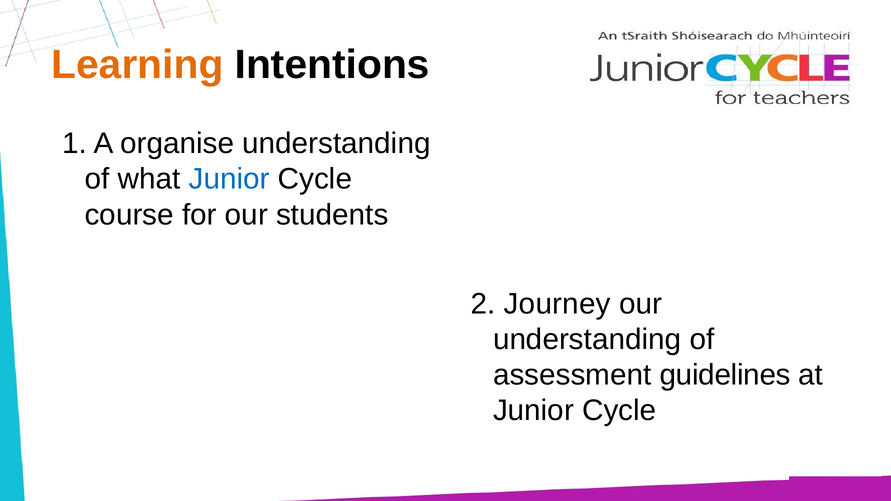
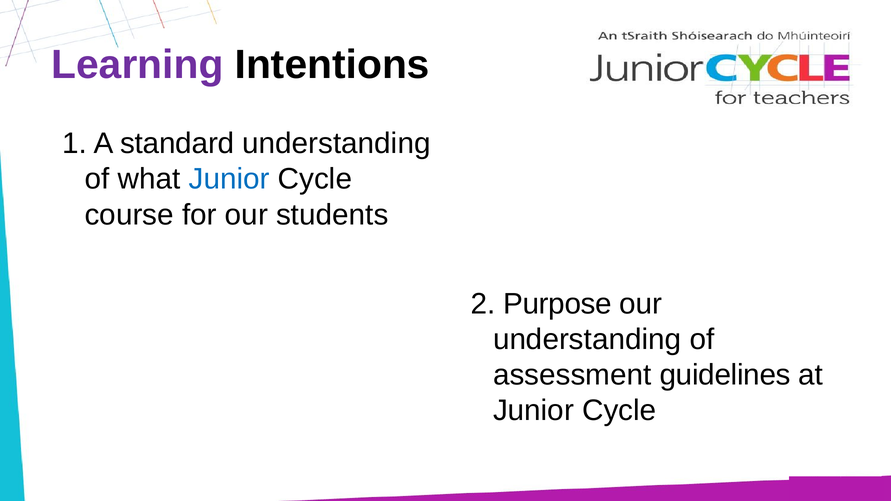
Learning colour: orange -> purple
organise: organise -> standard
Journey: Journey -> Purpose
